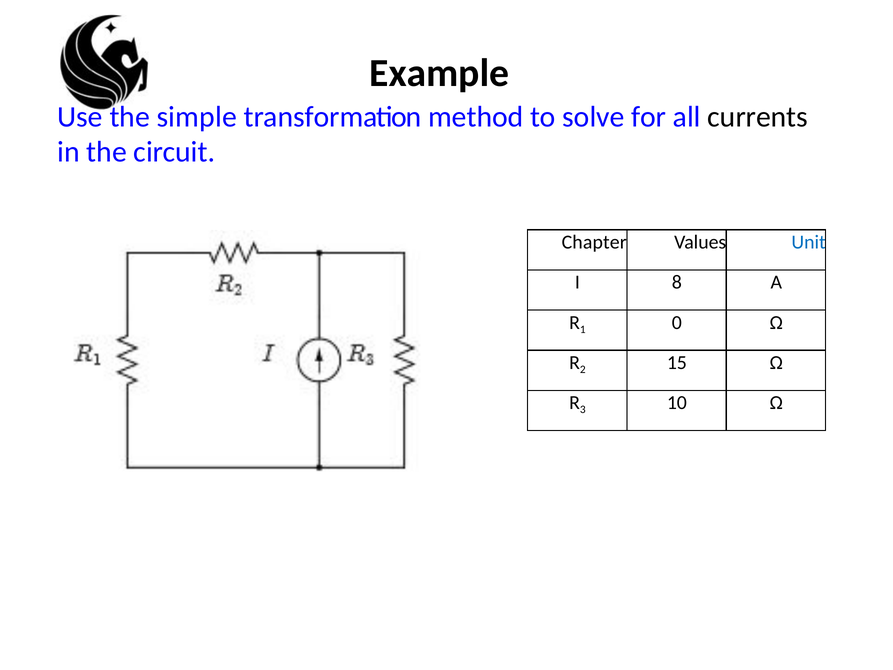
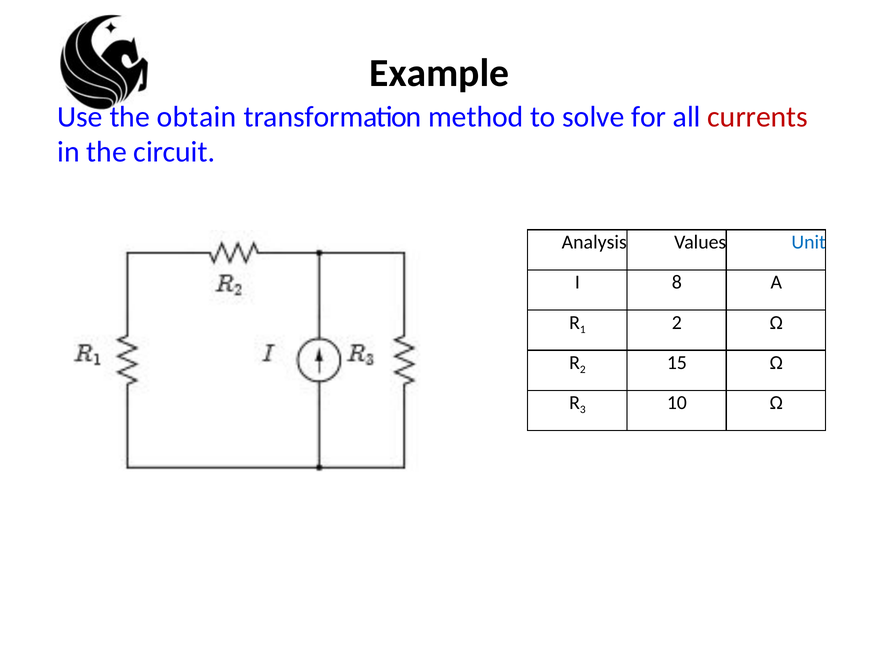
simple: simple -> obtain
currents colour: black -> red
Chapter: Chapter -> Analysis
0 at (677, 322): 0 -> 2
